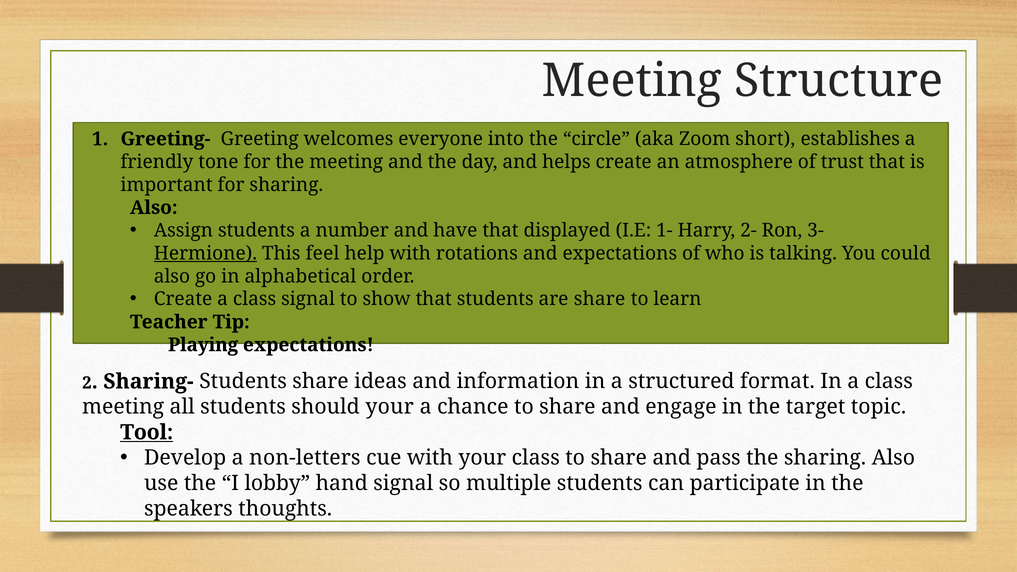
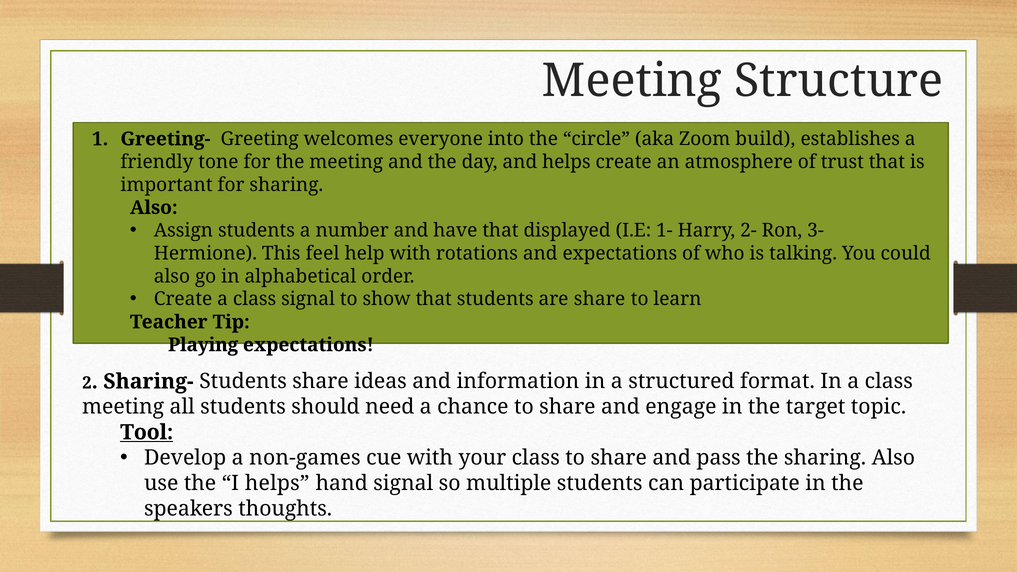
short: short -> build
Hermione underline: present -> none
should your: your -> need
non-letters: non-letters -> non-games
I lobby: lobby -> helps
